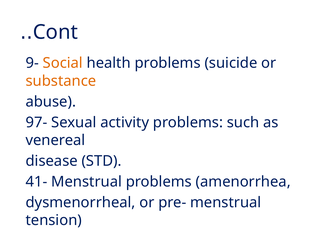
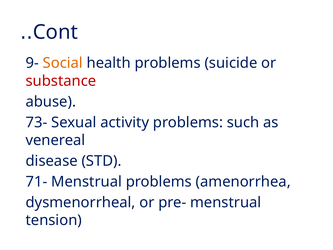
substance colour: orange -> red
97-: 97- -> 73-
41-: 41- -> 71-
